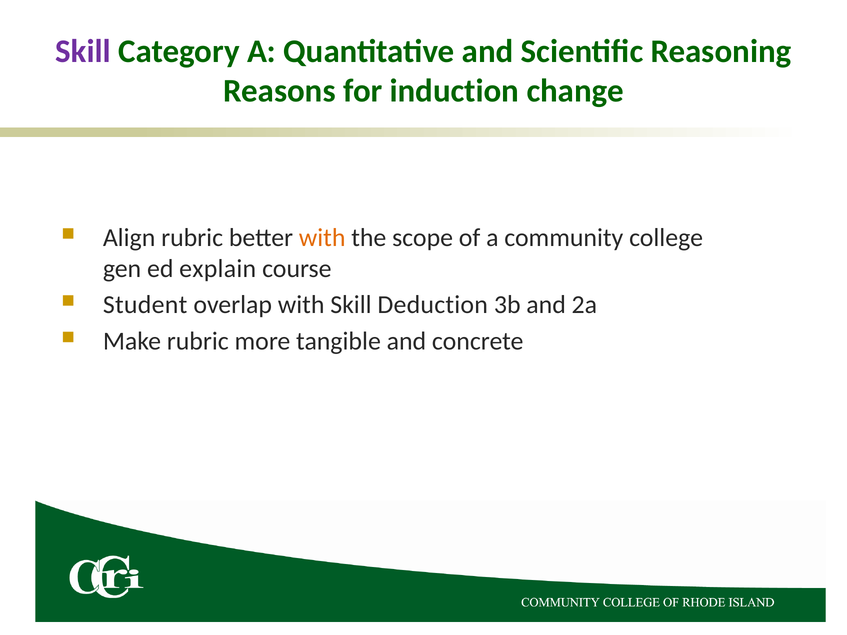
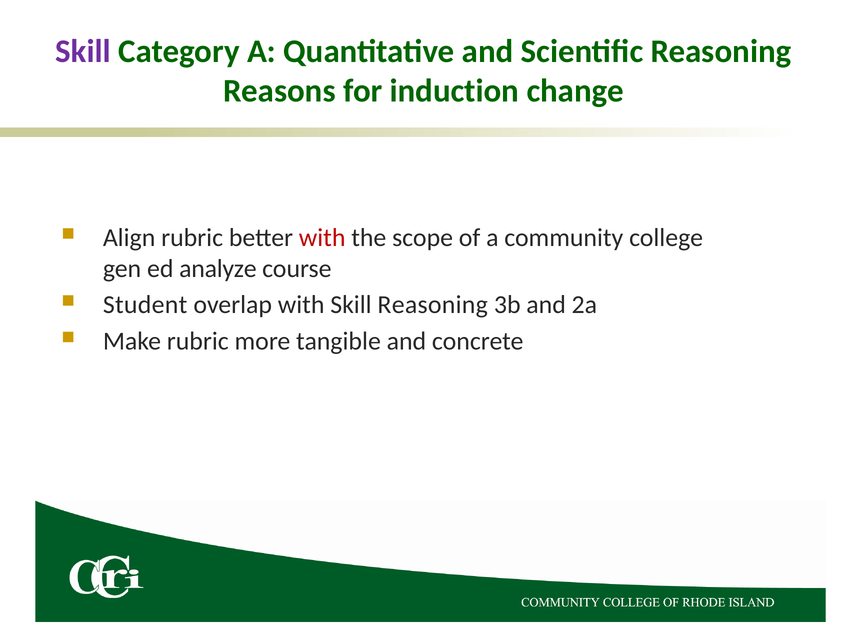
with at (322, 238) colour: orange -> red
explain: explain -> analyze
Skill Deduction: Deduction -> Reasoning
